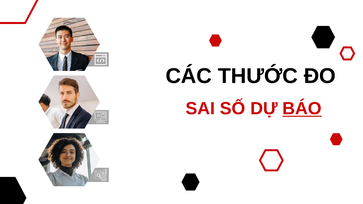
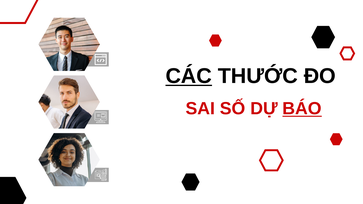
CÁC underline: none -> present
